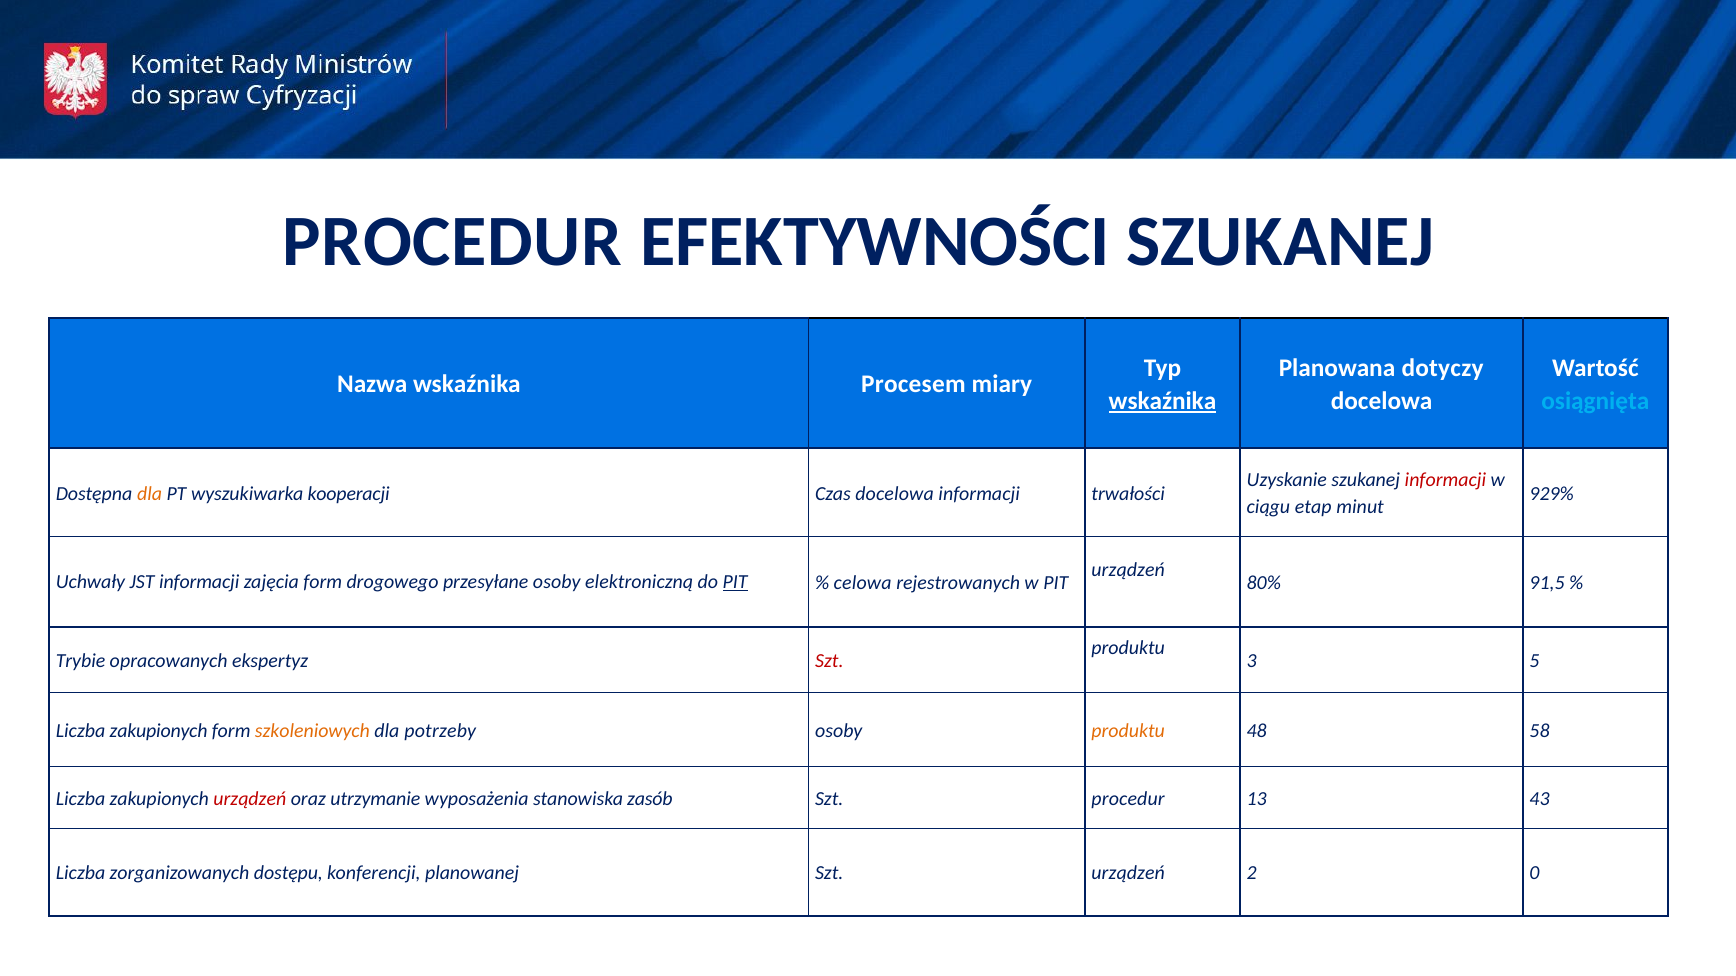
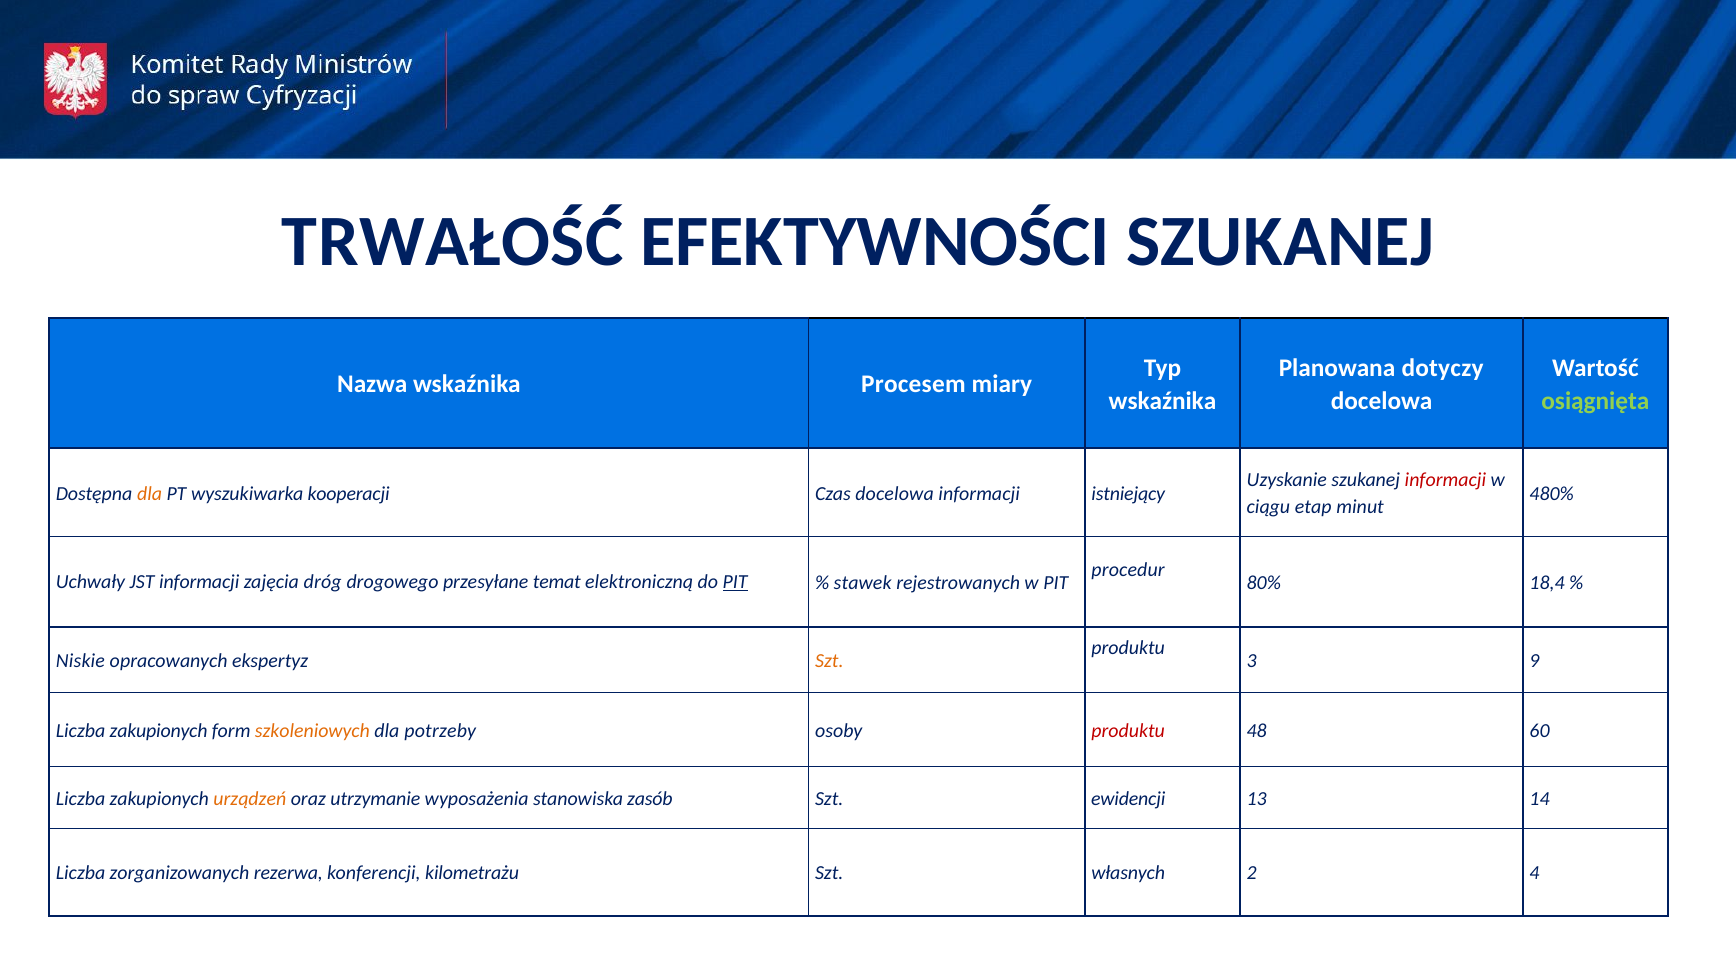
PROCEDUR at (453, 242): PROCEDUR -> TRWAŁOŚĆ
wskaźnika at (1163, 401) underline: present -> none
osiągnięta colour: light blue -> light green
trwałości: trwałości -> istniejący
929%: 929% -> 480%
urządzeń at (1128, 570): urządzeń -> procedur
zajęcia form: form -> dróg
przesyłane osoby: osoby -> temat
celowa: celowa -> stawek
91,5: 91,5 -> 18,4
Trybie: Trybie -> Niskie
Szt at (829, 661) colour: red -> orange
5: 5 -> 9
produktu at (1128, 731) colour: orange -> red
58: 58 -> 60
urządzeń at (250, 799) colour: red -> orange
Szt procedur: procedur -> ewidencji
43: 43 -> 14
dostępu: dostępu -> rezerwa
planowanej: planowanej -> kilometrażu
Szt urządzeń: urządzeń -> własnych
0: 0 -> 4
